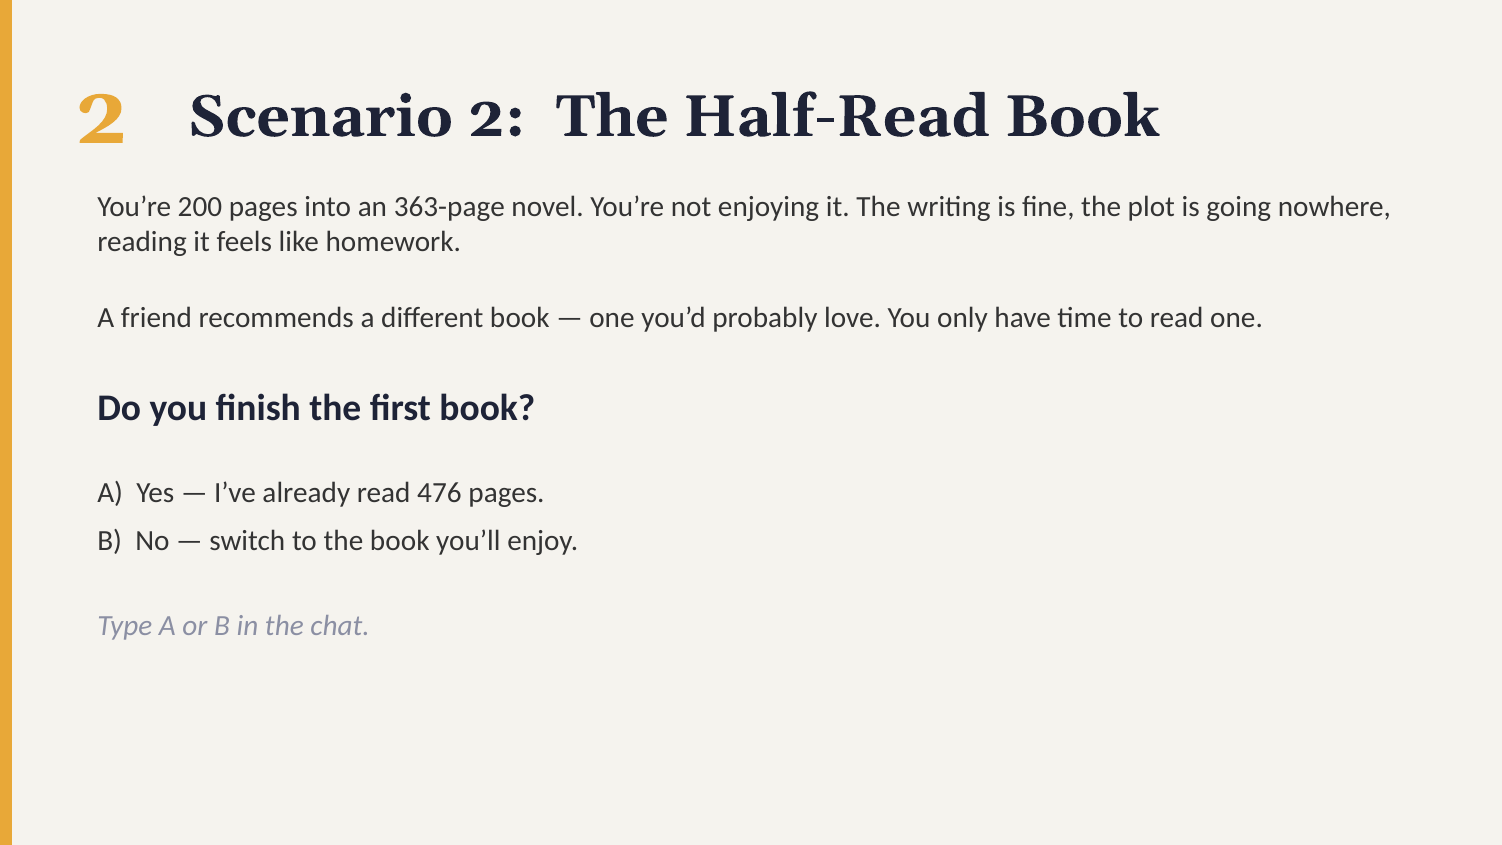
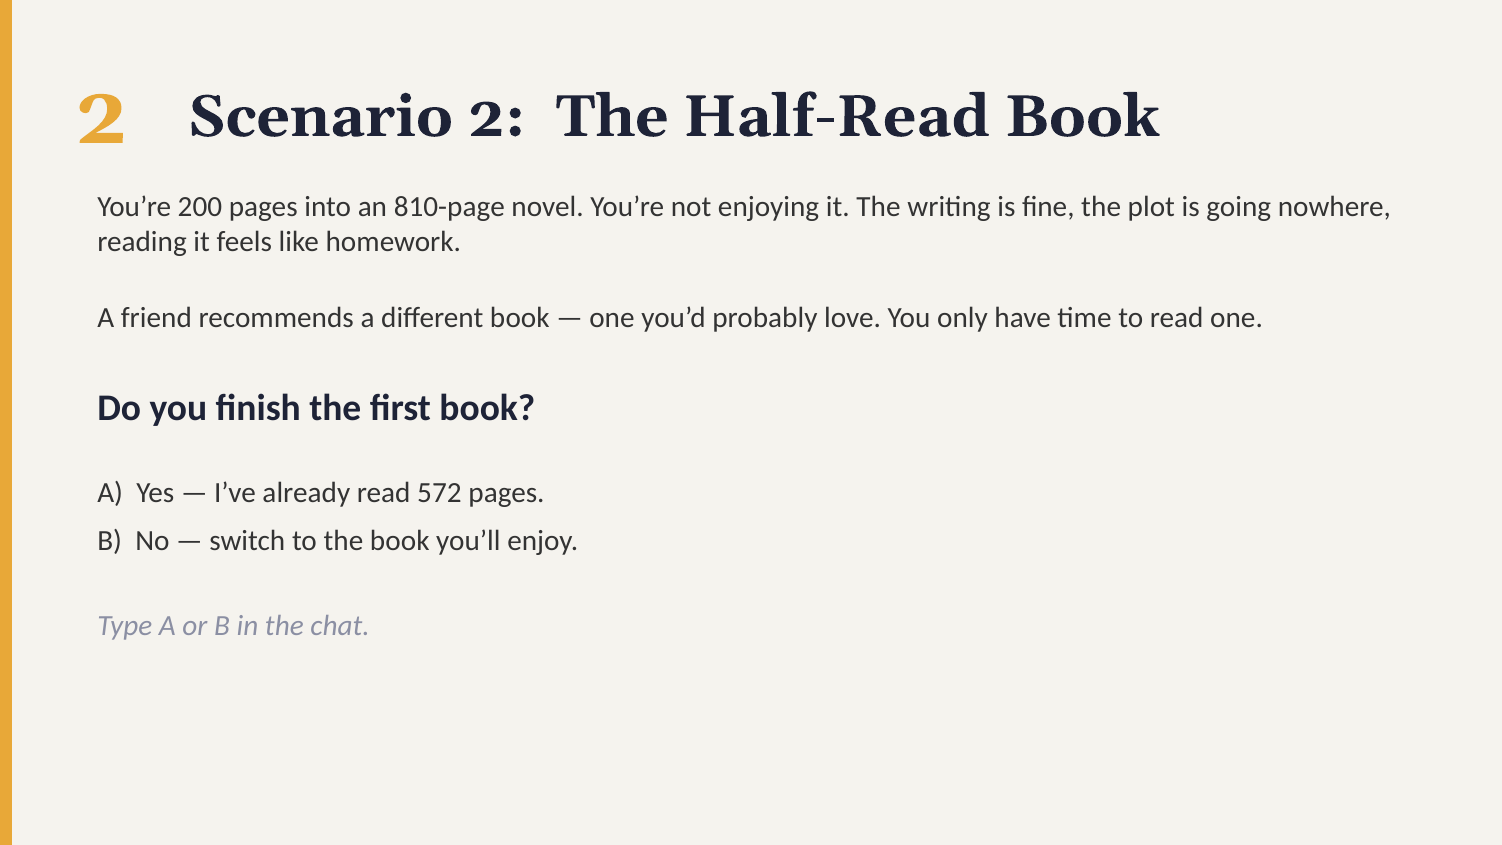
363-page: 363-page -> 810-page
476: 476 -> 572
